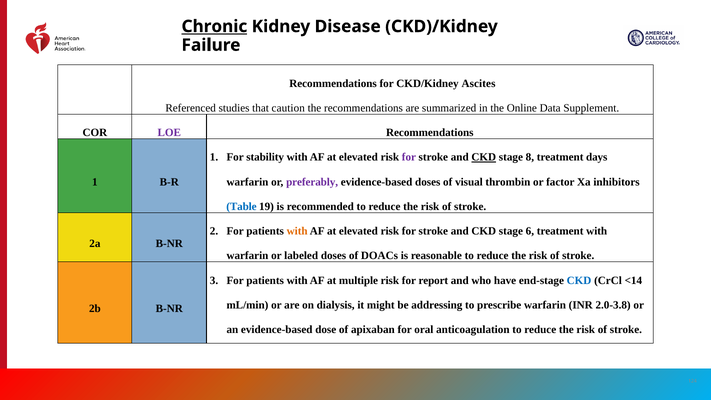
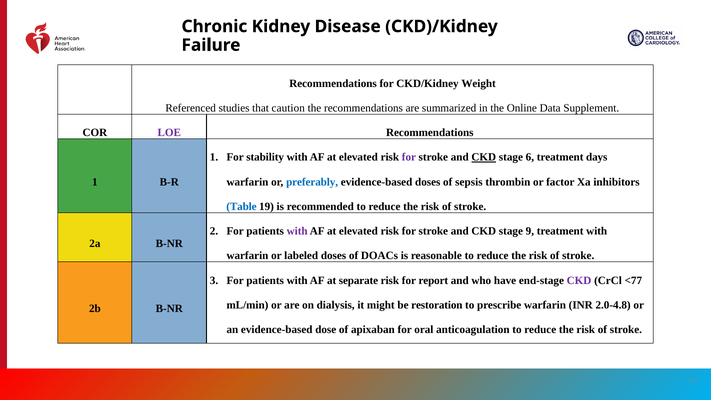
Chronic underline: present -> none
Ascites: Ascites -> Weight
8: 8 -> 6
preferably colour: purple -> blue
visual: visual -> sepsis
with at (297, 231) colour: orange -> purple
6: 6 -> 9
multiple: multiple -> separate
CKD at (579, 280) colour: blue -> purple
<14: <14 -> <77
addressing: addressing -> restoration
2.0-3.8: 2.0-3.8 -> 2.0-4.8
